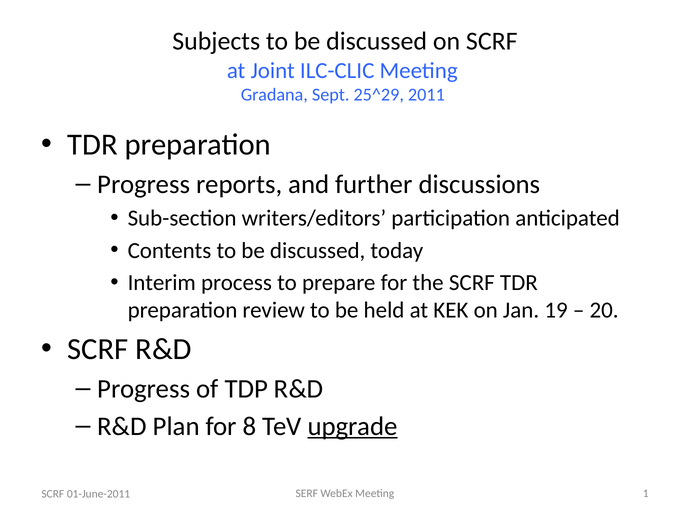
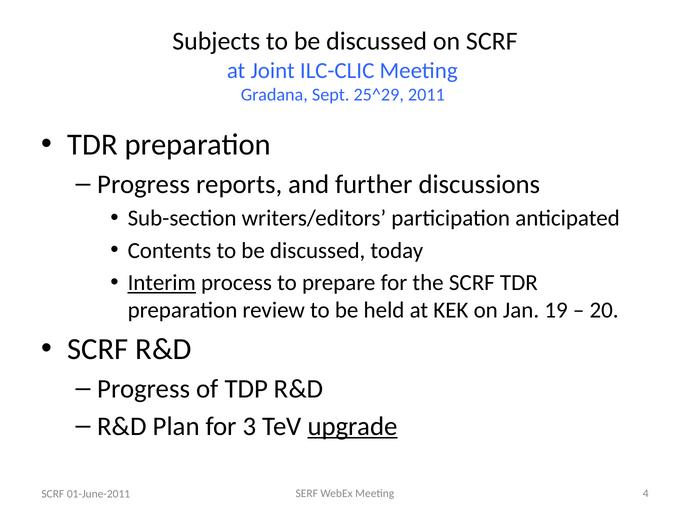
Interim underline: none -> present
8: 8 -> 3
1: 1 -> 4
